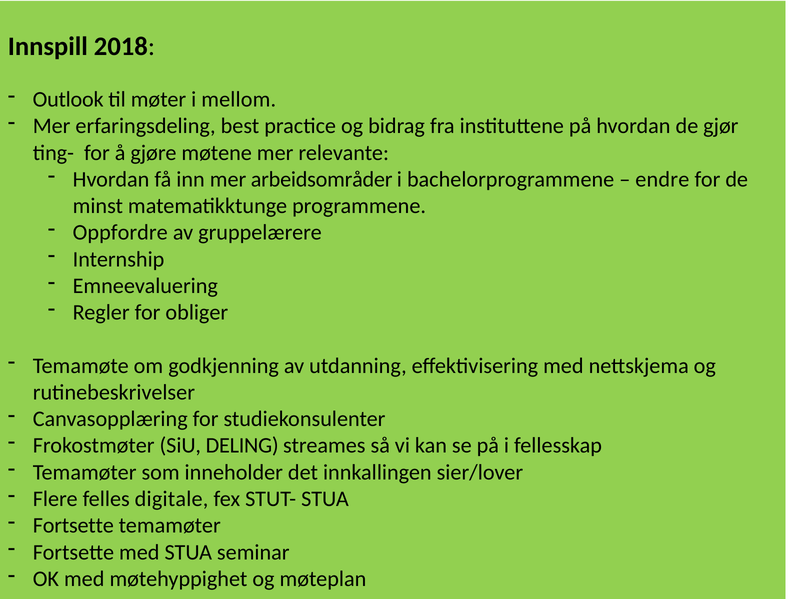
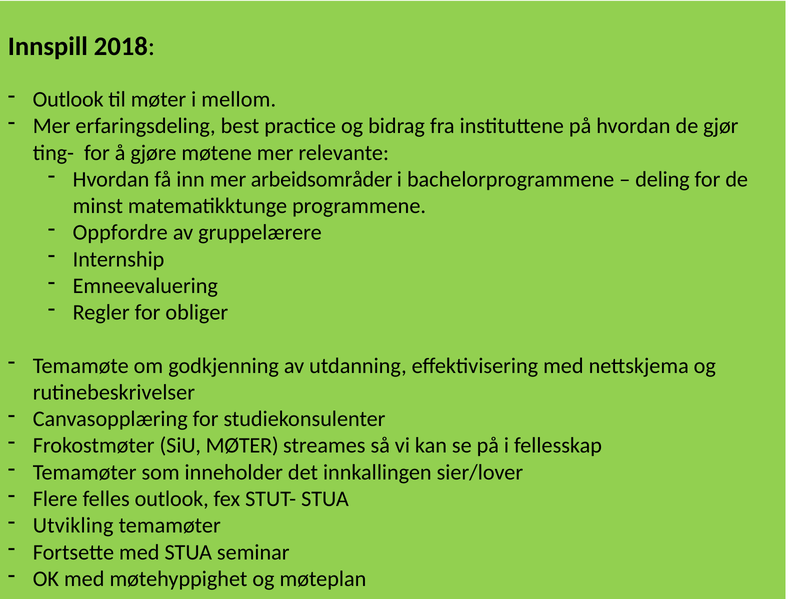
endre: endre -> deling
SiU DELING: DELING -> MØTER
felles digitale: digitale -> outlook
Fortsette at (73, 525): Fortsette -> Utvikling
